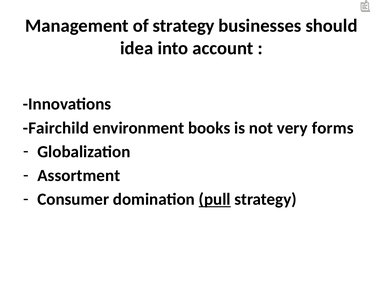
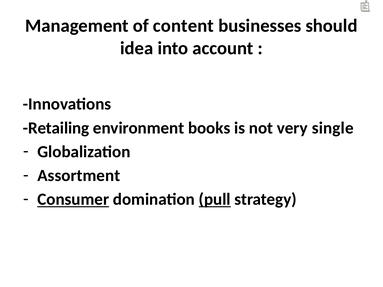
of strategy: strategy -> content
Fairchild: Fairchild -> Retailing
forms: forms -> single
Consumer underline: none -> present
